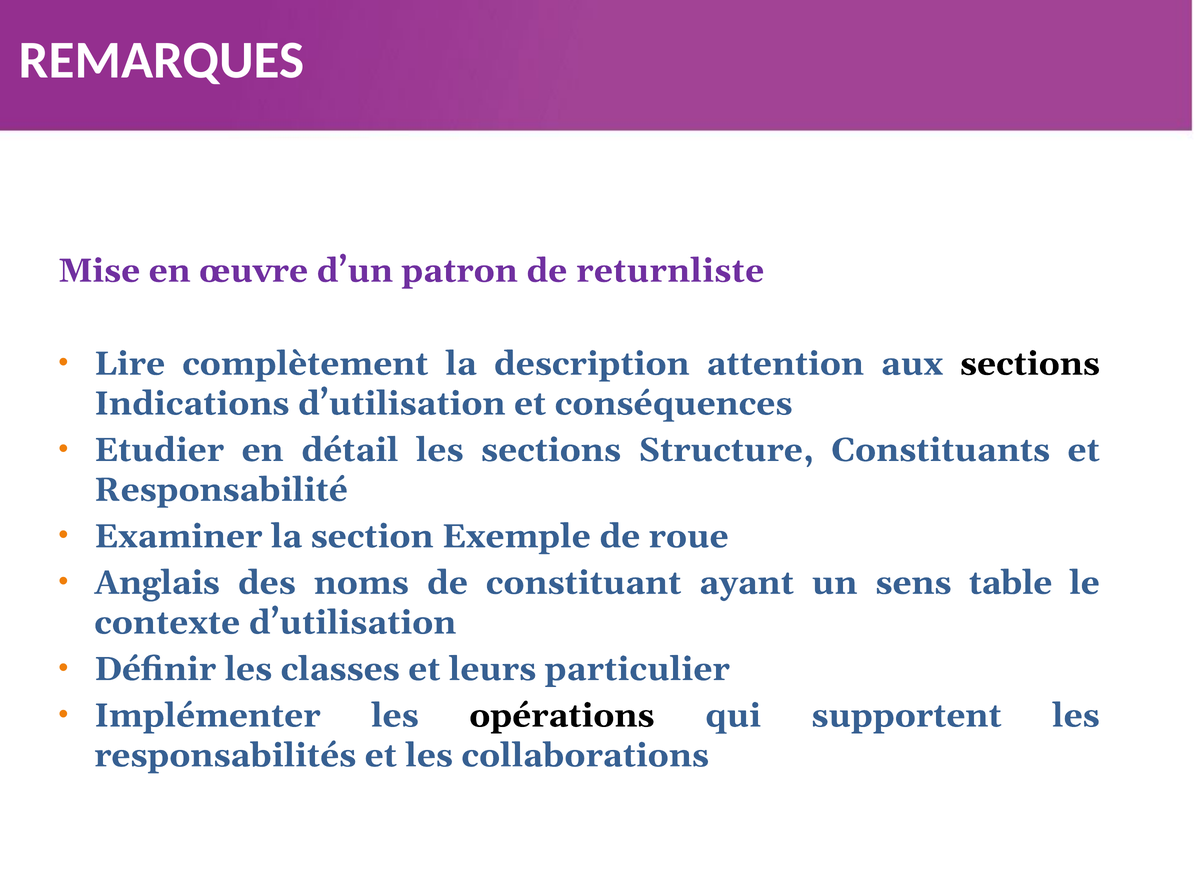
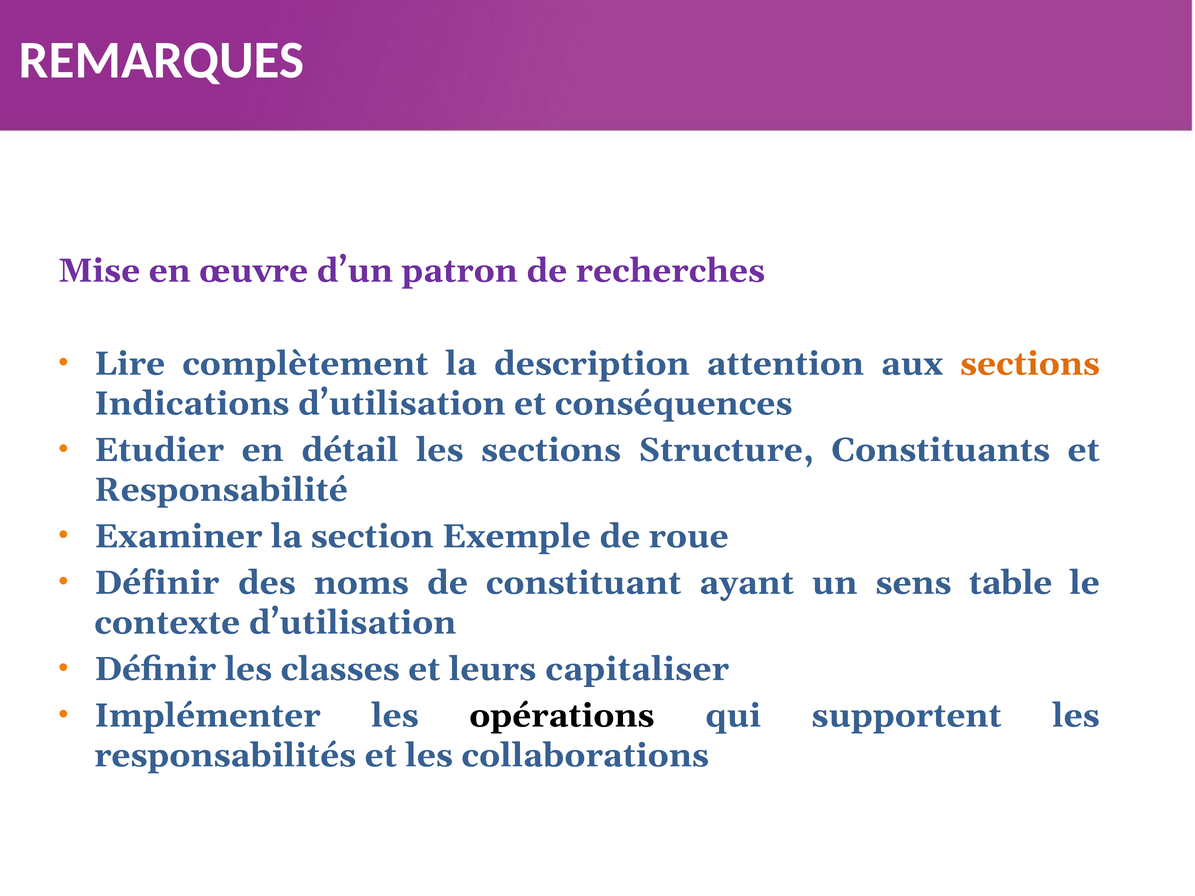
returnliste: returnliste -> recherches
sections at (1030, 364) colour: black -> orange
Anglais at (157, 583): Anglais -> Définir
particulier: particulier -> capitaliser
